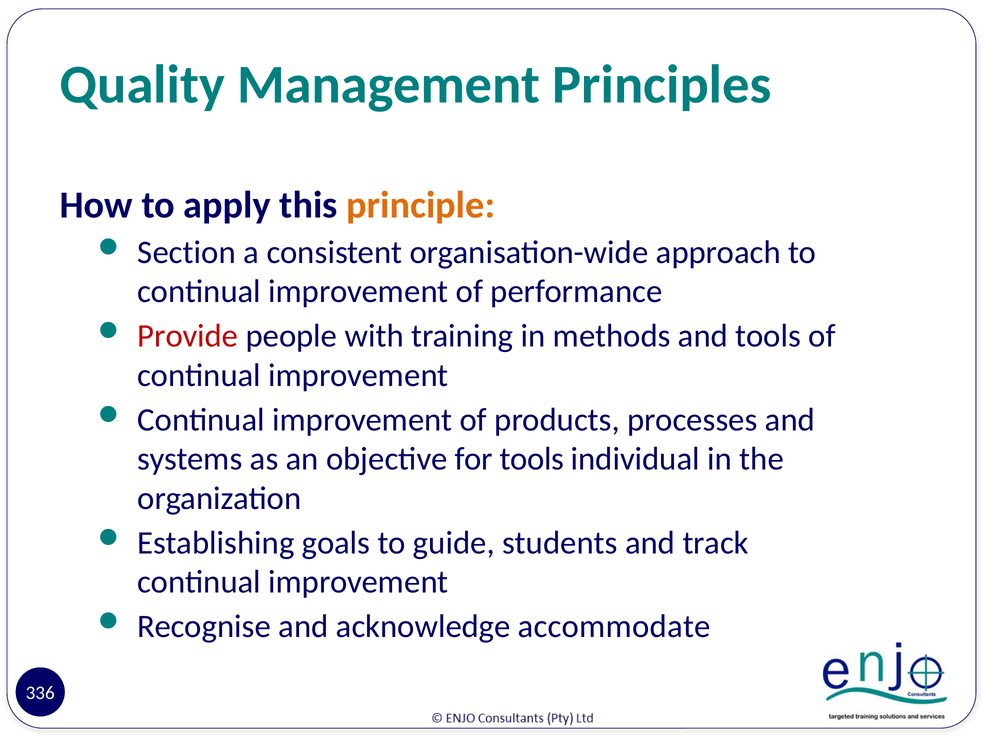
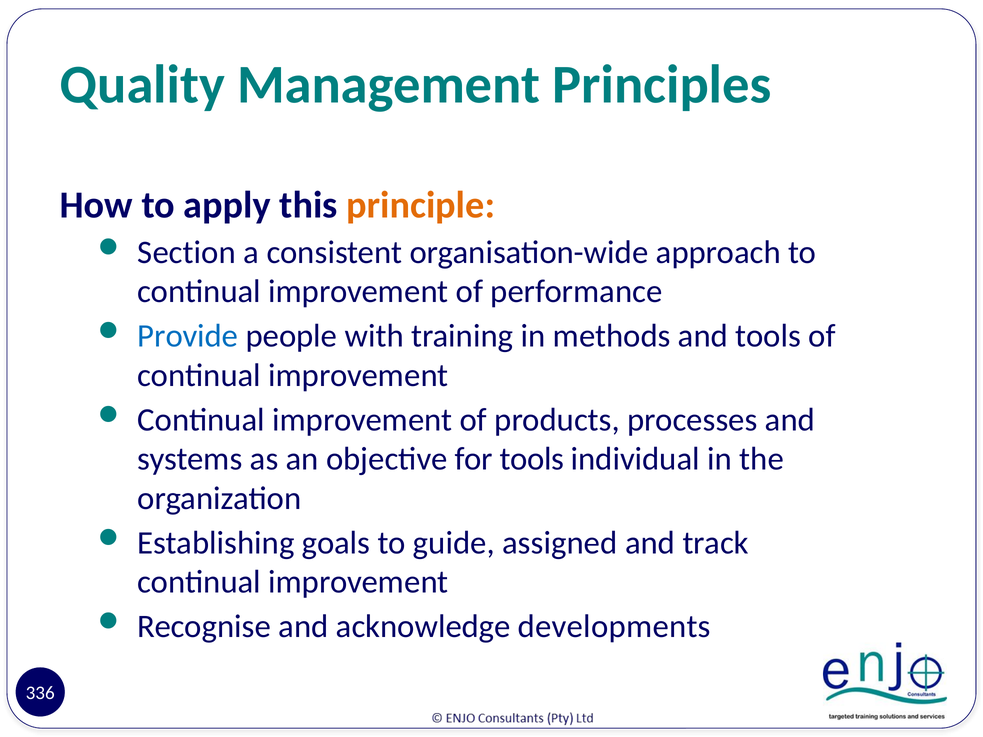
Provide colour: red -> blue
students: students -> assigned
accommodate: accommodate -> developments
